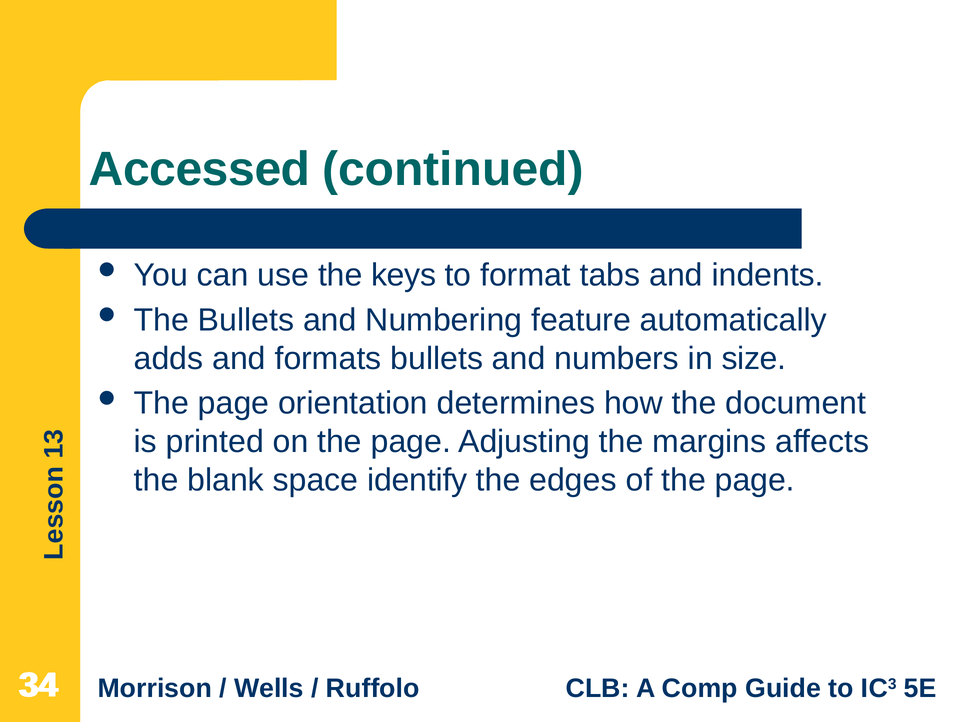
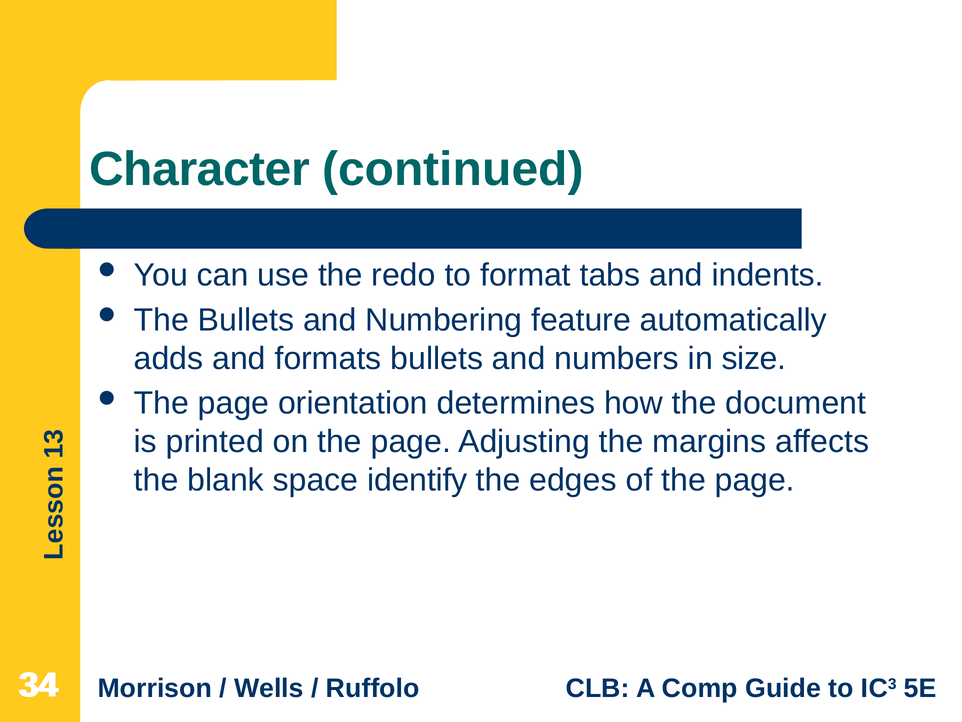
Accessed: Accessed -> Character
keys: keys -> redo
